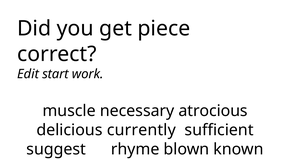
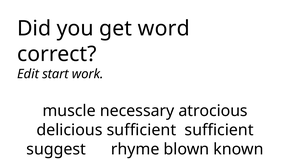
piece: piece -> word
delicious currently: currently -> sufficient
